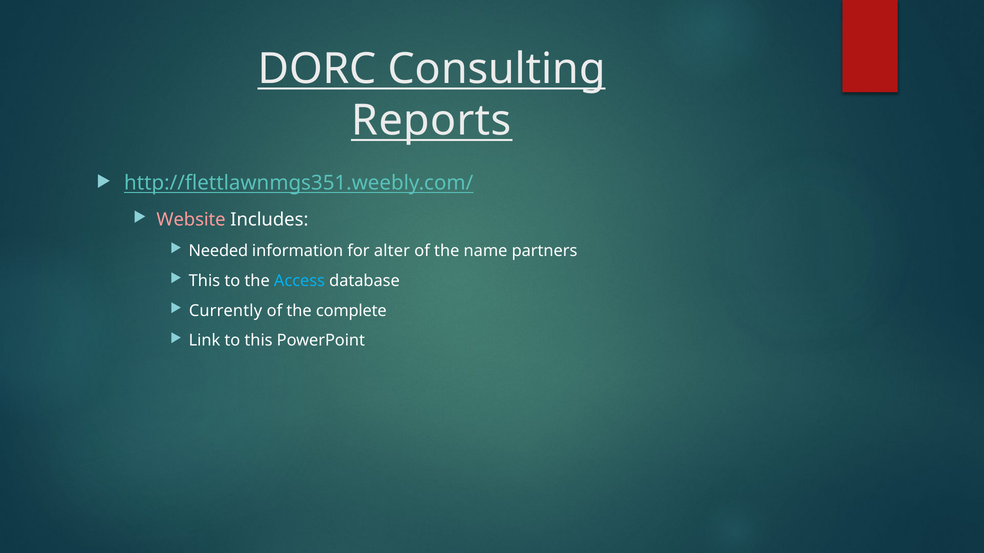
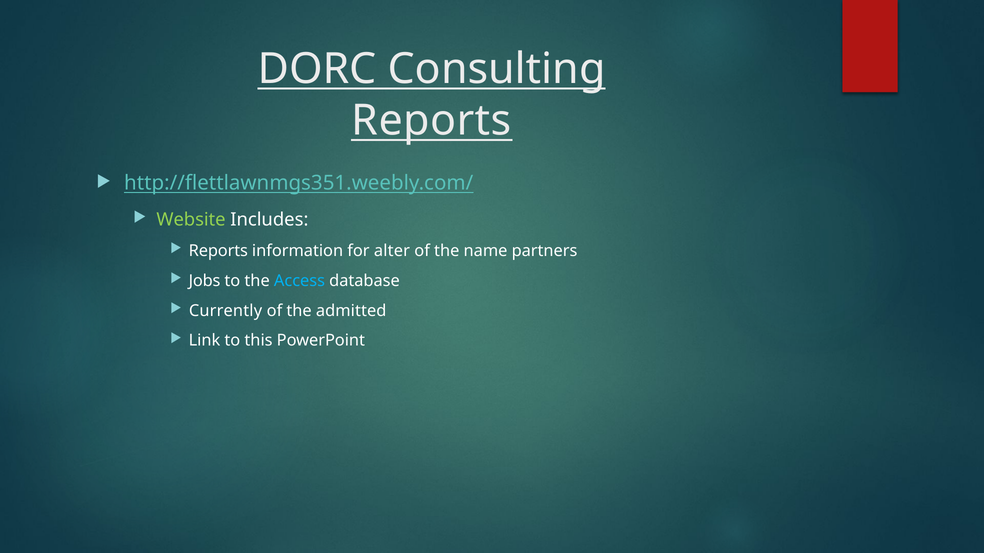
Website colour: pink -> light green
Needed at (218, 251): Needed -> Reports
This at (204, 281): This -> Jobs
complete: complete -> admitted
